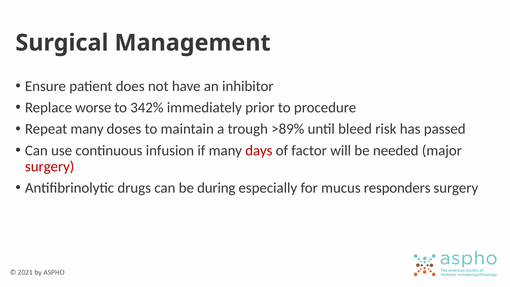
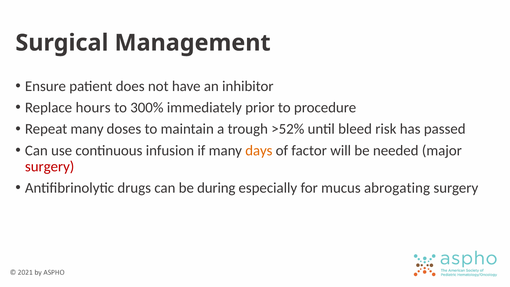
worse: worse -> hours
342%: 342% -> 300%
>89%: >89% -> >52%
days colour: red -> orange
responders: responders -> abrogating
